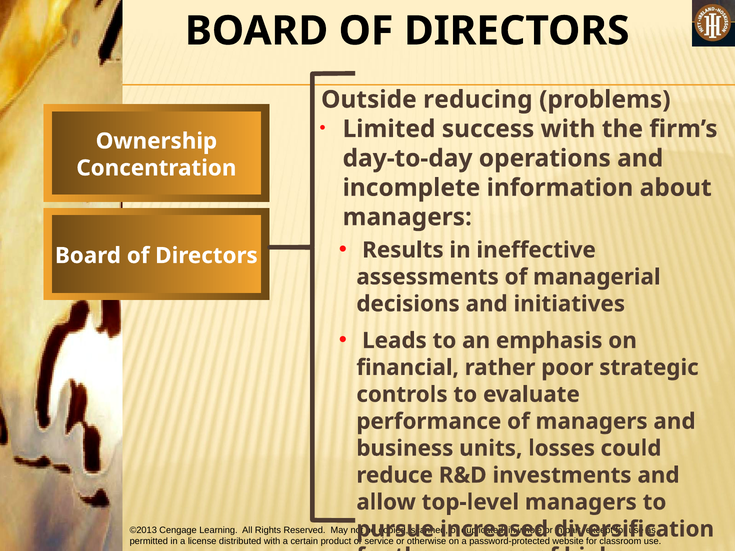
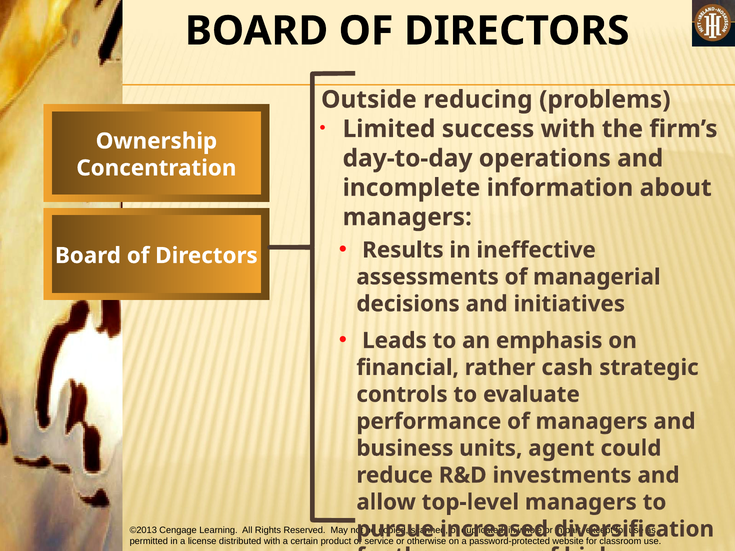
poor: poor -> cash
losses: losses -> agent
